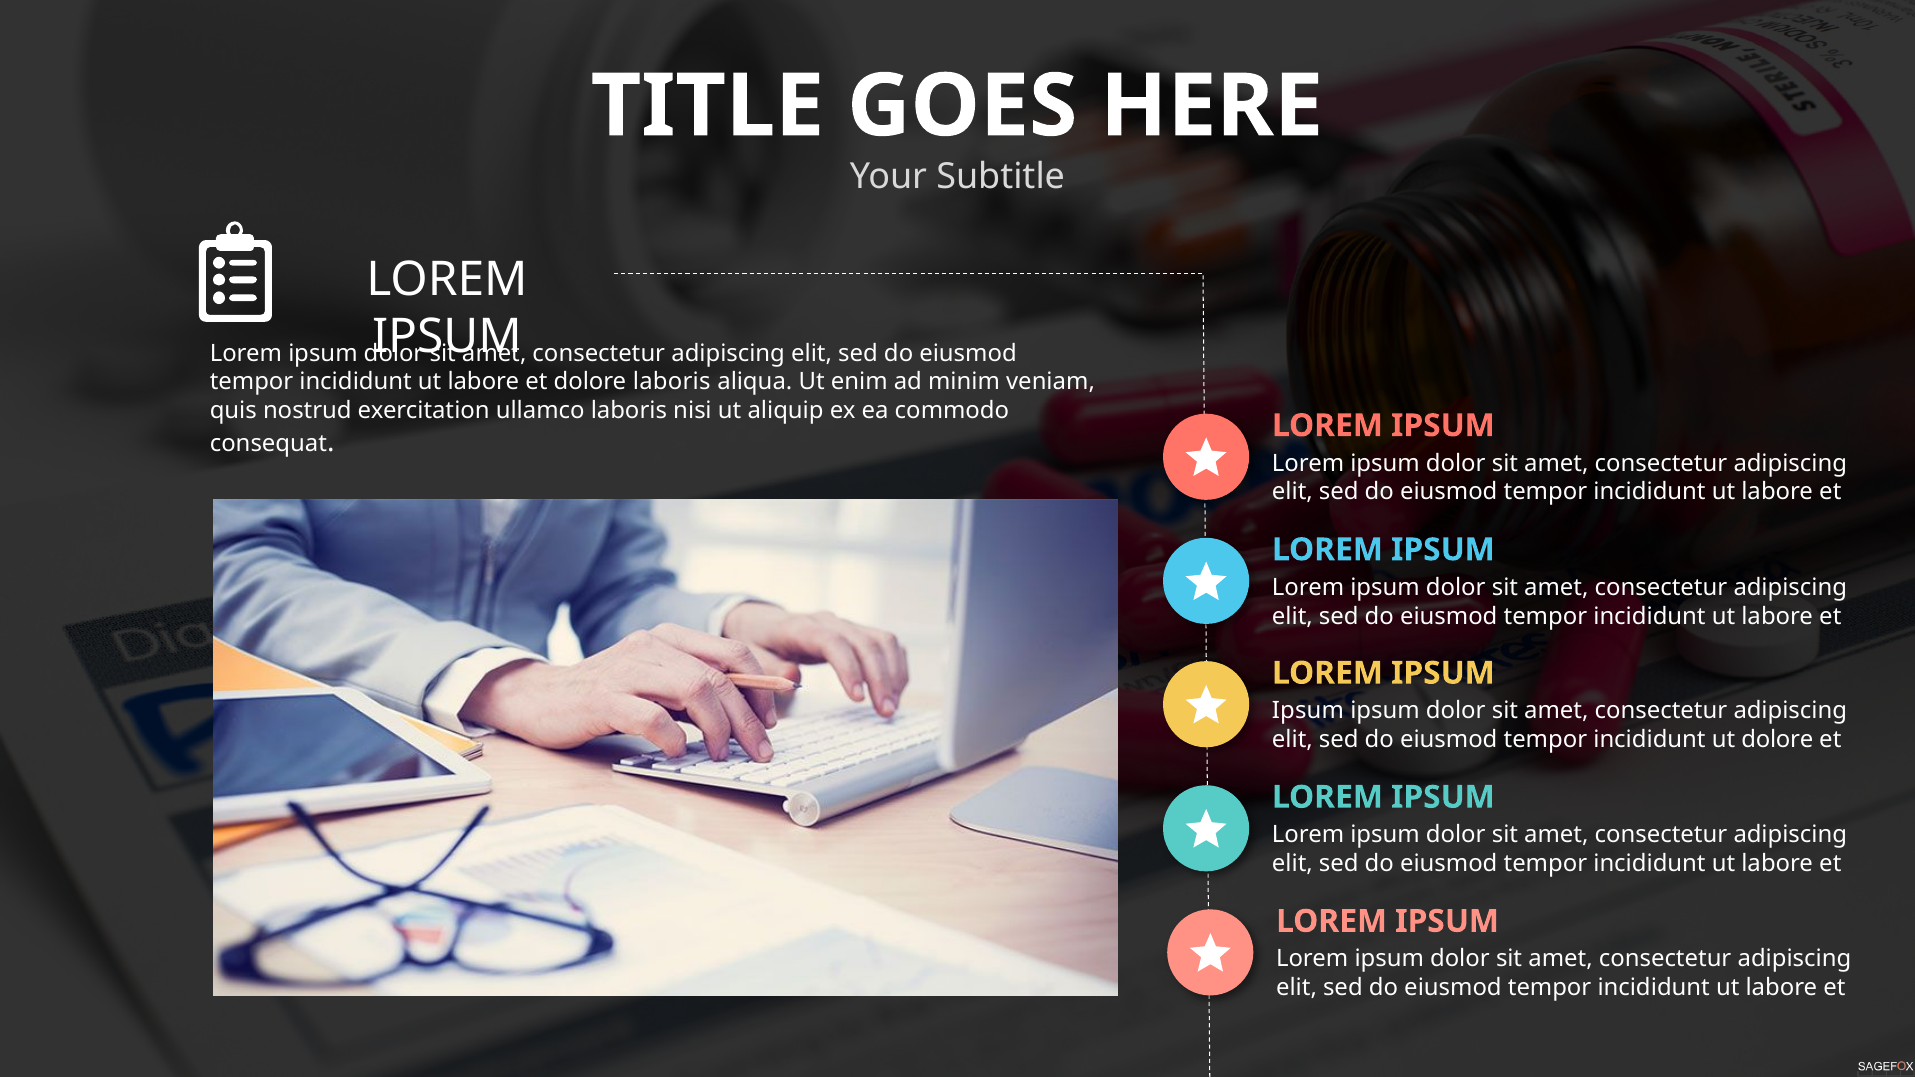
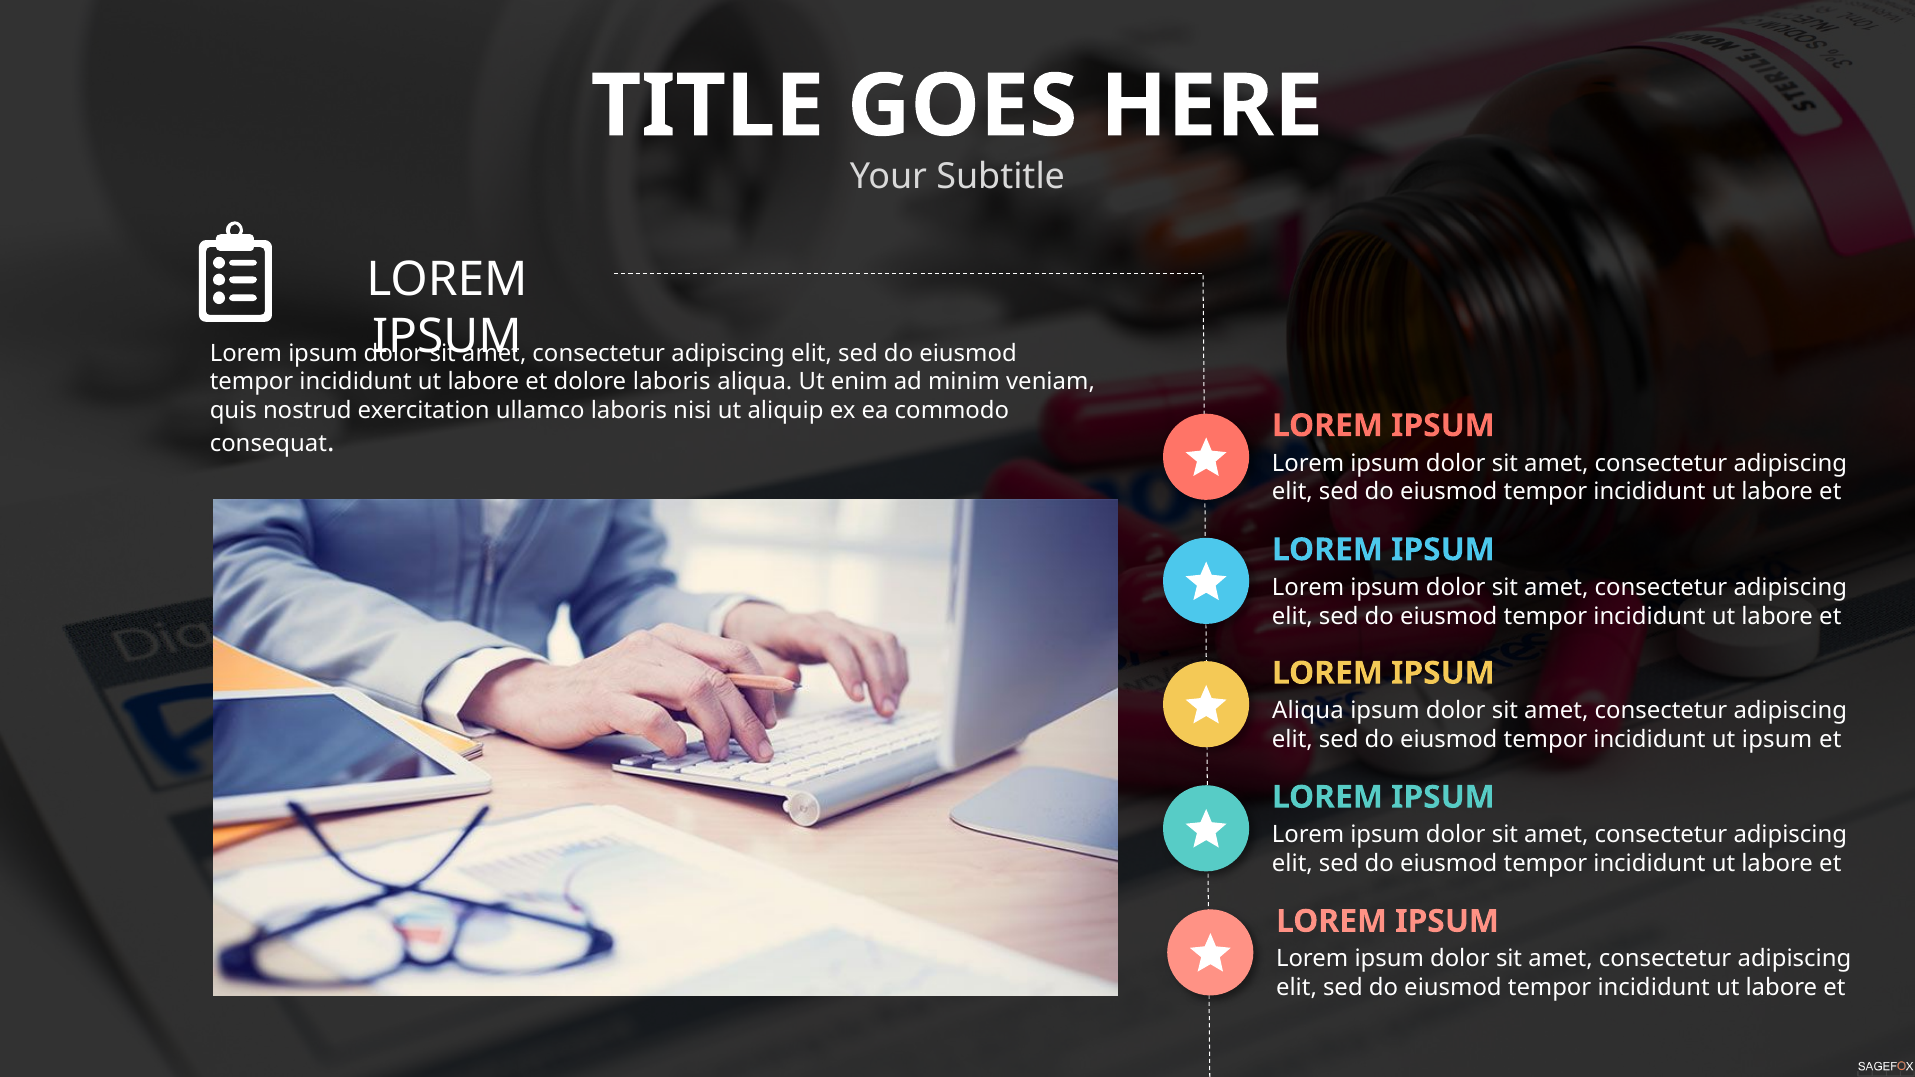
Ipsum at (1308, 711): Ipsum -> Aliqua
ut dolore: dolore -> ipsum
